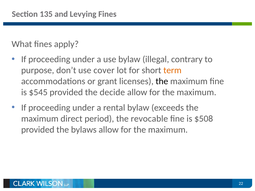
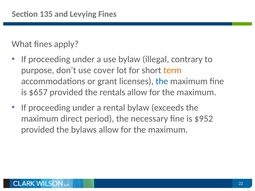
the at (162, 81) colour: black -> blue
$545: $545 -> $657
decide: decide -> rentals
revocable: revocable -> necessary
$508: $508 -> $952
